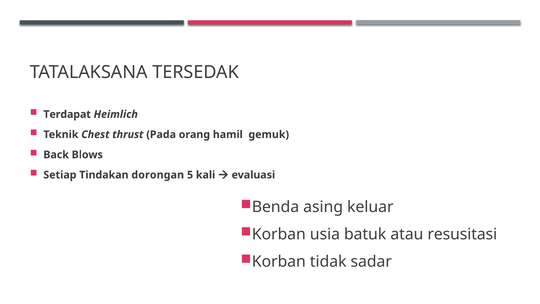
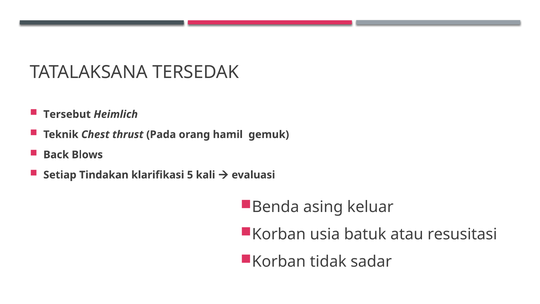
Terdapat: Terdapat -> Tersebut
dorongan: dorongan -> klarifikasi
